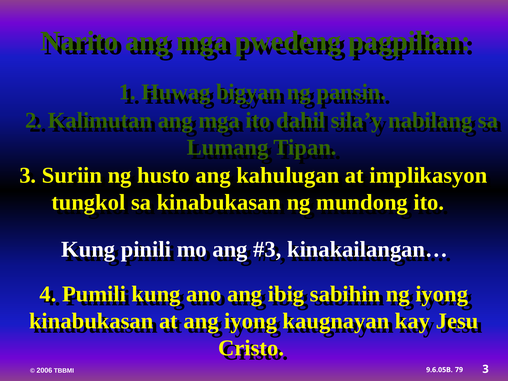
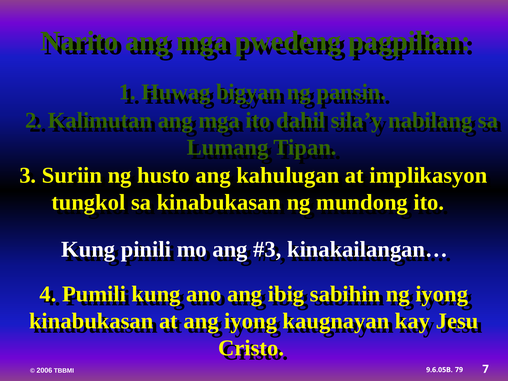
79 3: 3 -> 7
